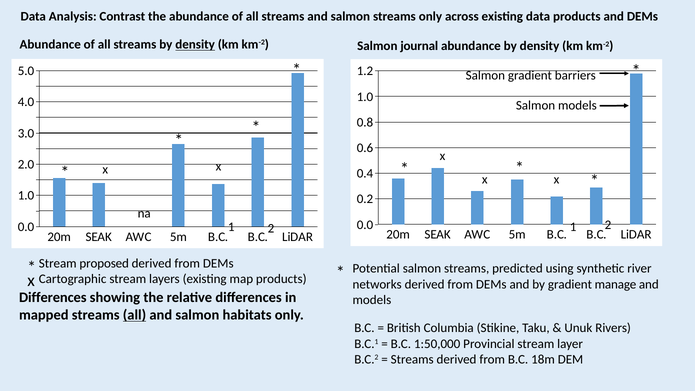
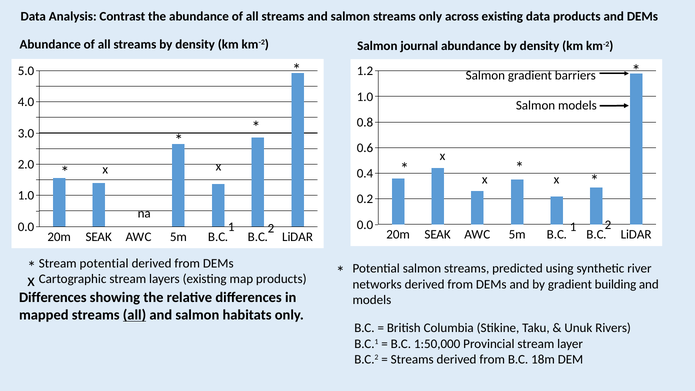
density at (195, 45) underline: present -> none
Stream proposed: proposed -> potential
manage: manage -> building
